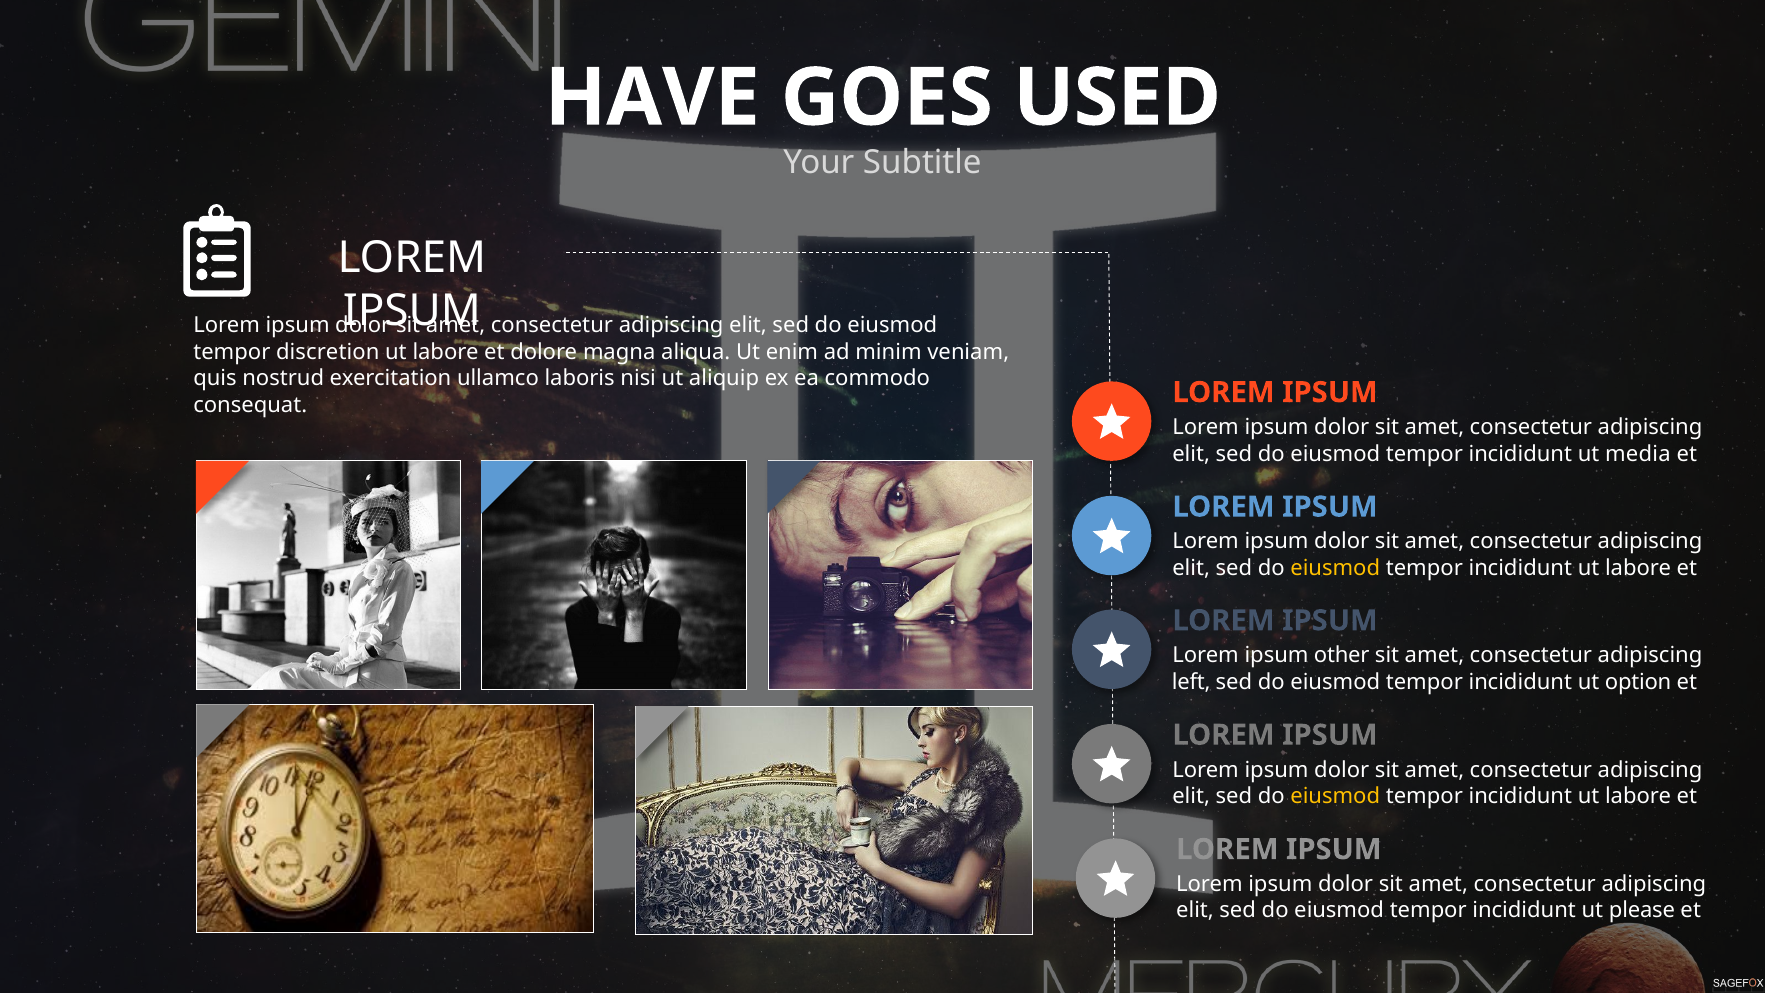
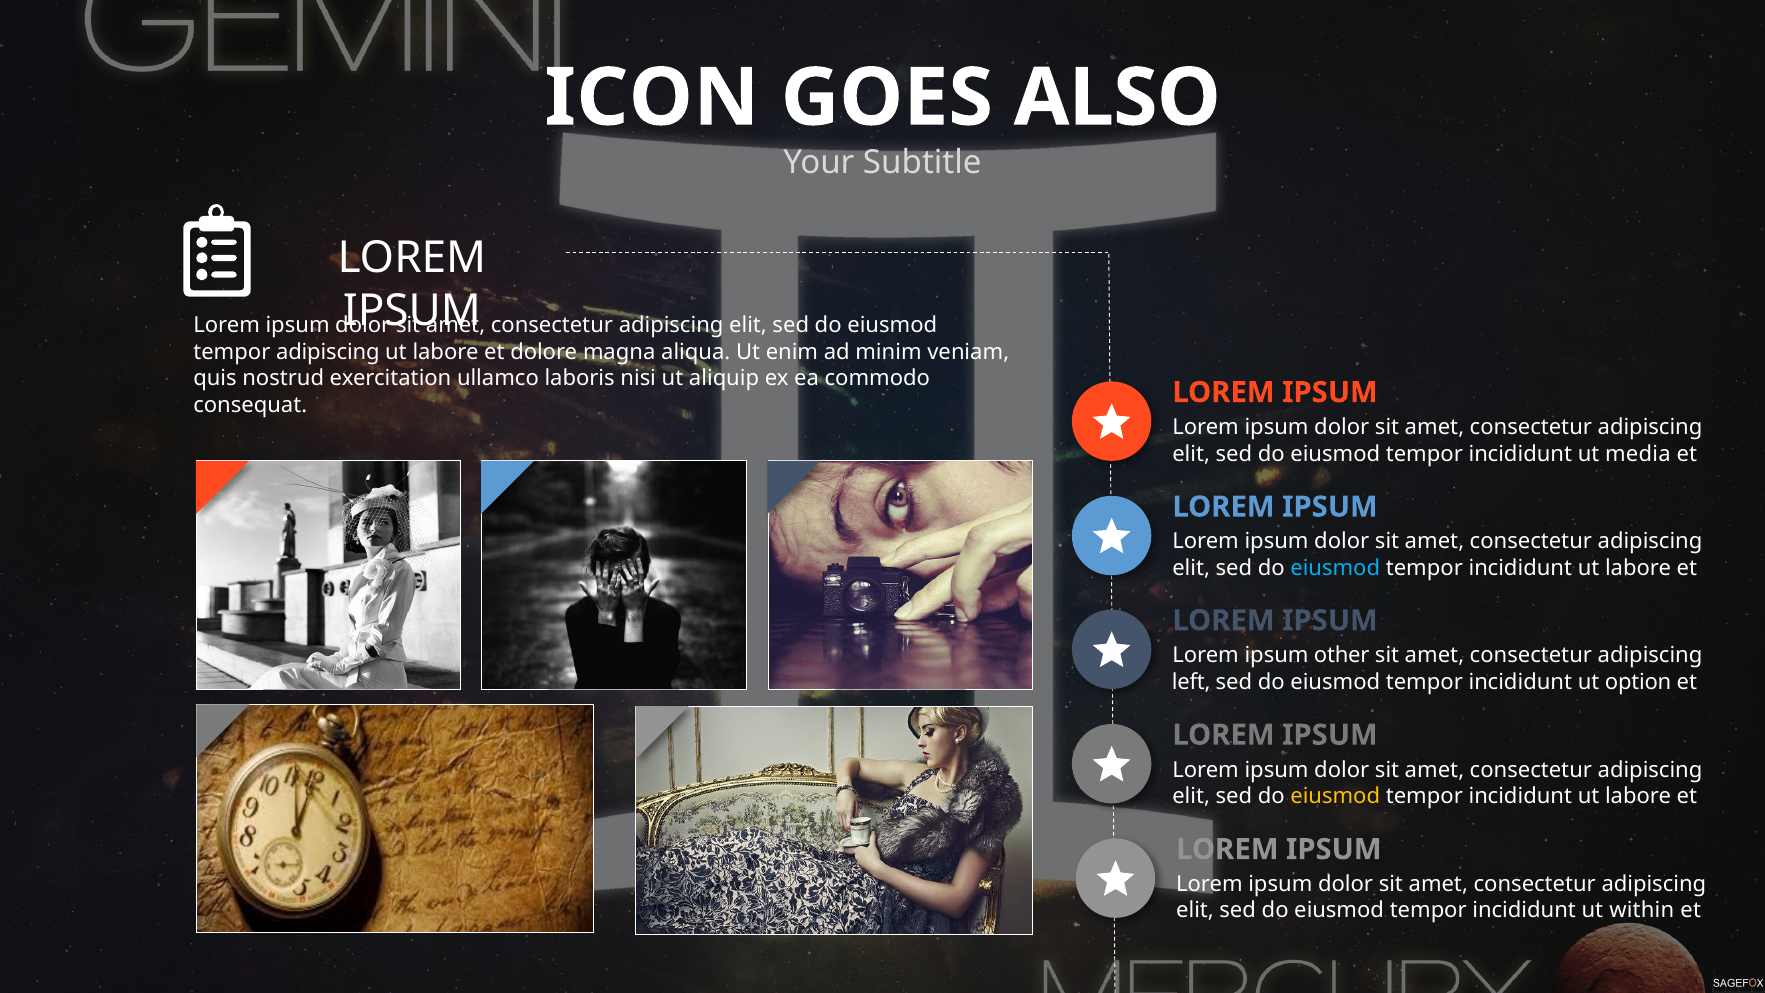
HAVE: HAVE -> ICON
USED: USED -> ALSO
tempor discretion: discretion -> adipiscing
eiusmod at (1335, 568) colour: yellow -> light blue
please: please -> within
